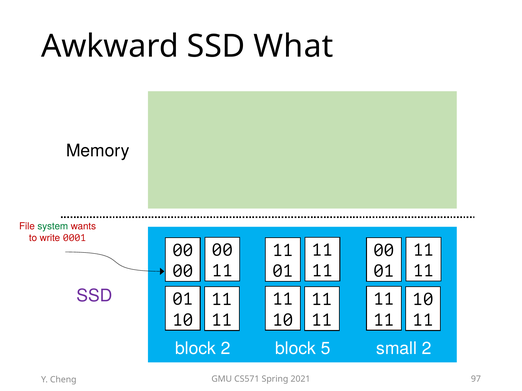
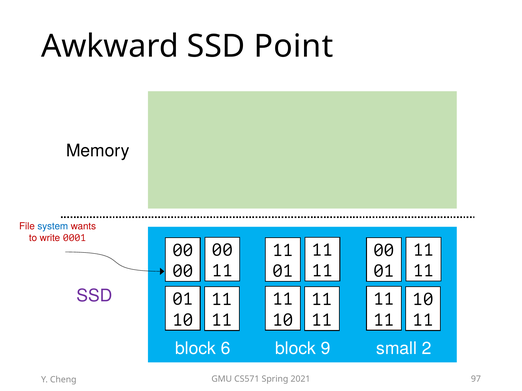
What: What -> Point
system colour: green -> blue
block 2: 2 -> 6
5: 5 -> 9
